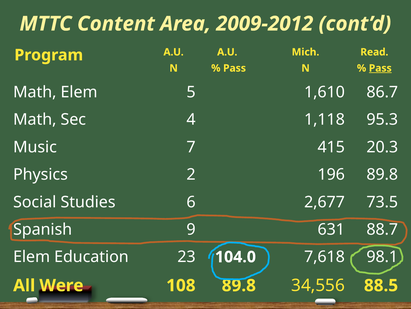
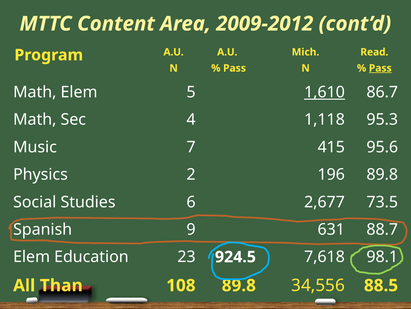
1,610 underline: none -> present
20.3: 20.3 -> 95.6
104.0: 104.0 -> 924.5
Were: Were -> Than
